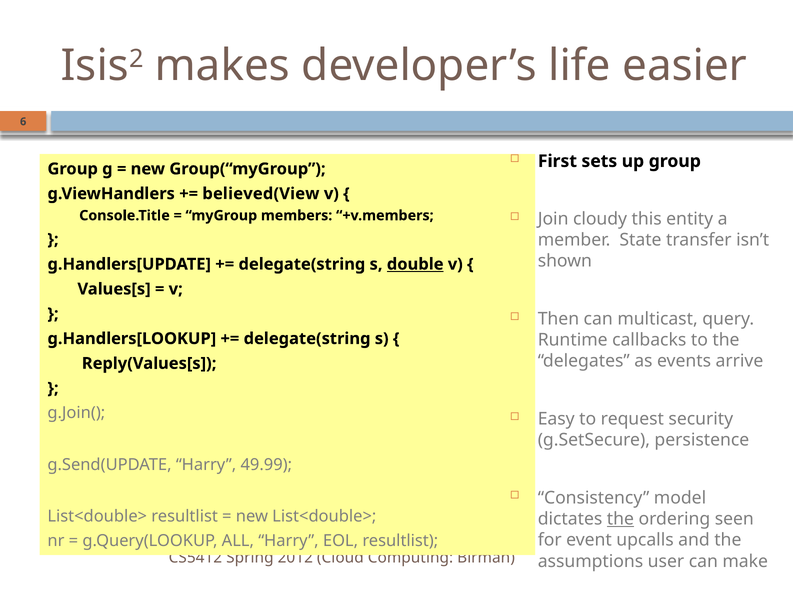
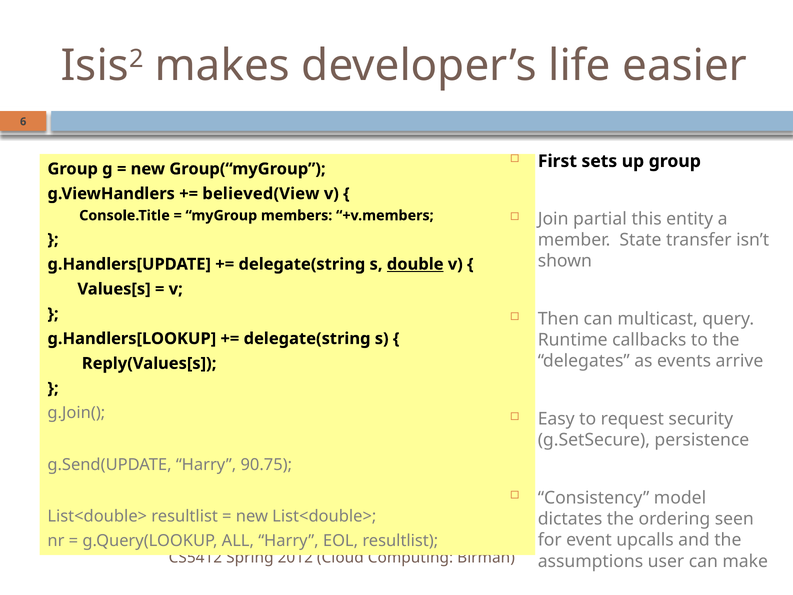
cloudy: cloudy -> partial
49.99: 49.99 -> 90.75
the at (620, 519) underline: present -> none
